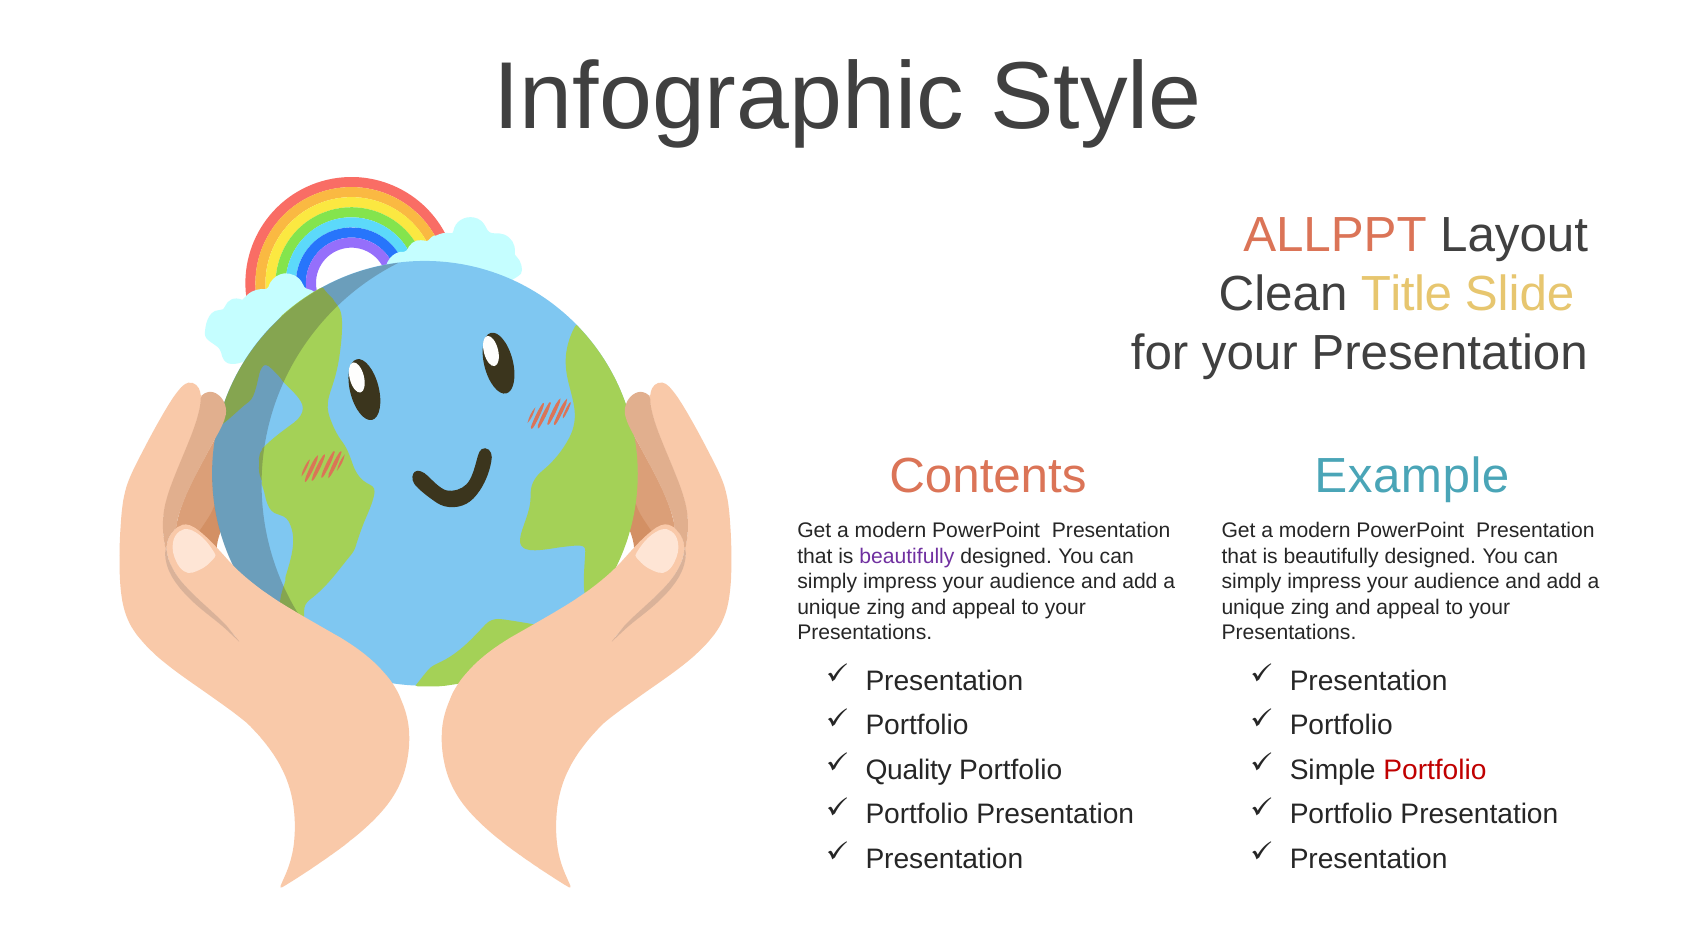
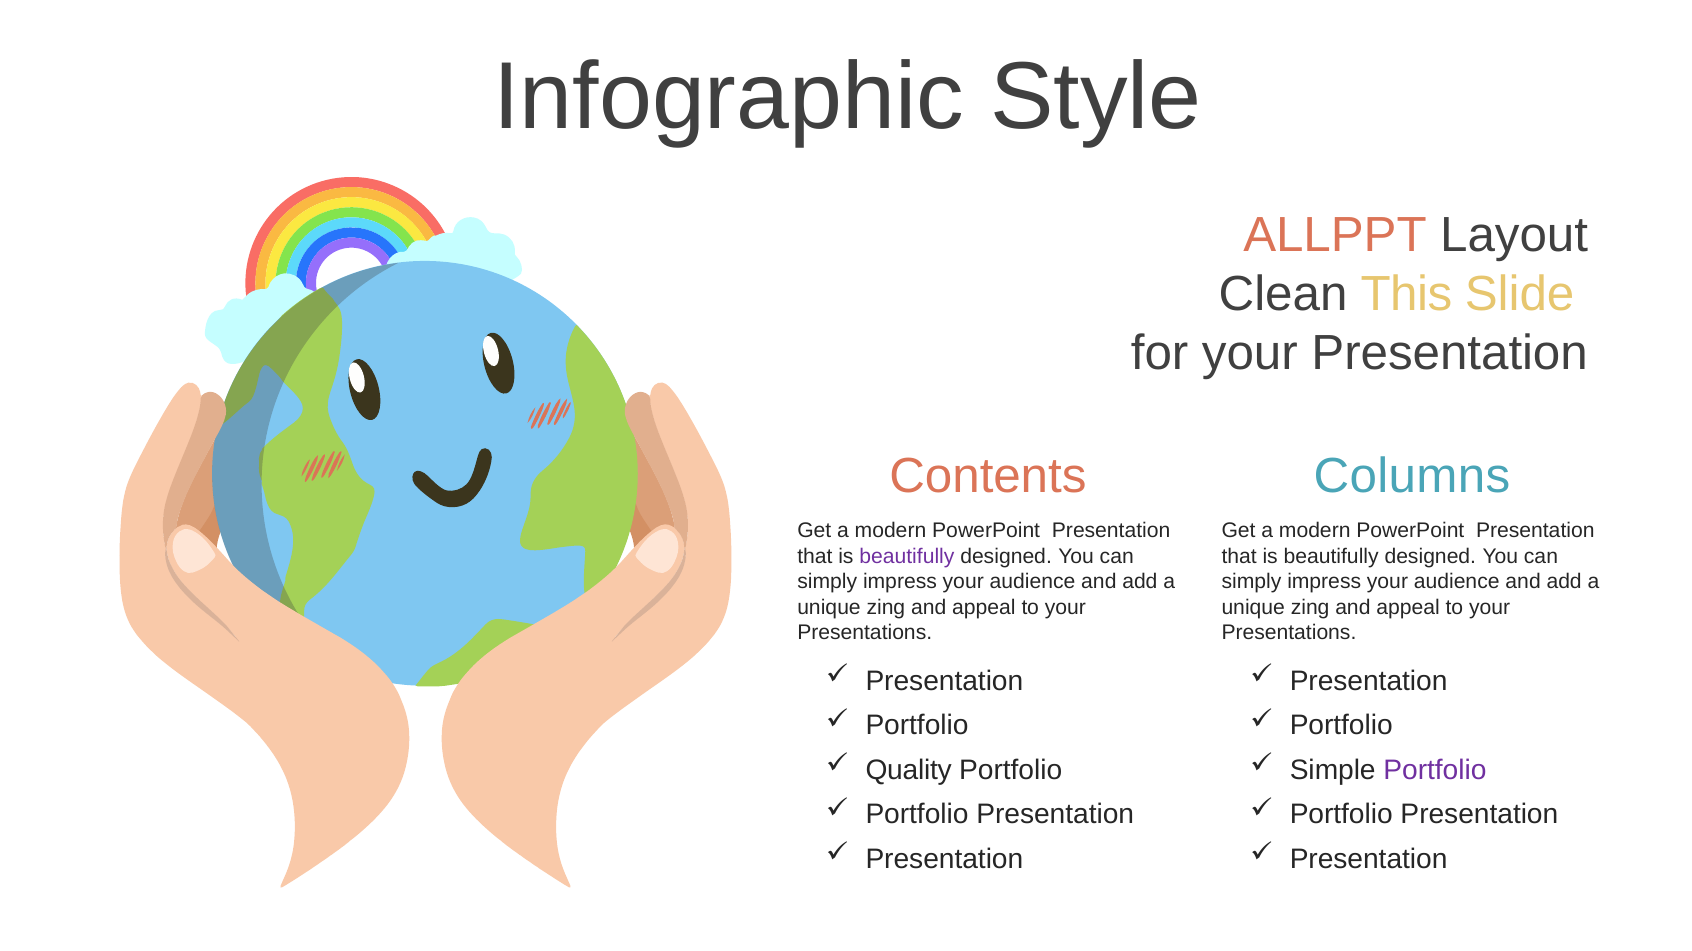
Title: Title -> This
Example: Example -> Columns
Portfolio at (1435, 771) colour: red -> purple
